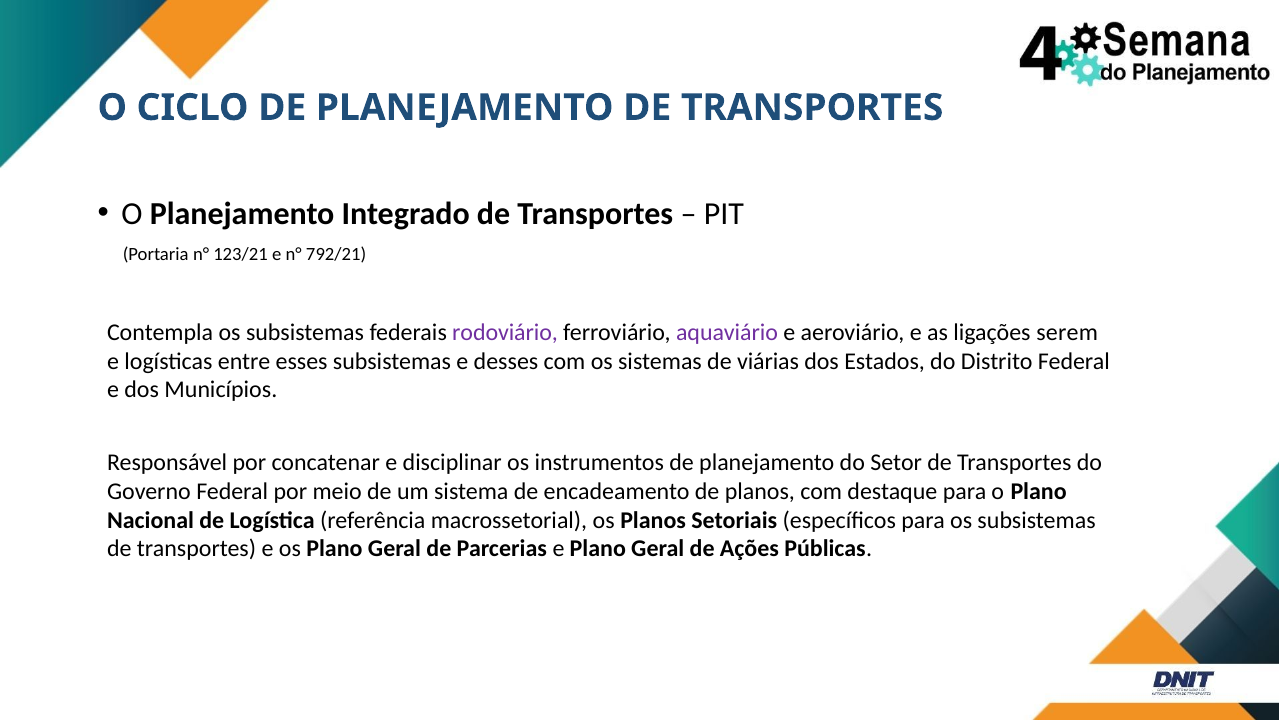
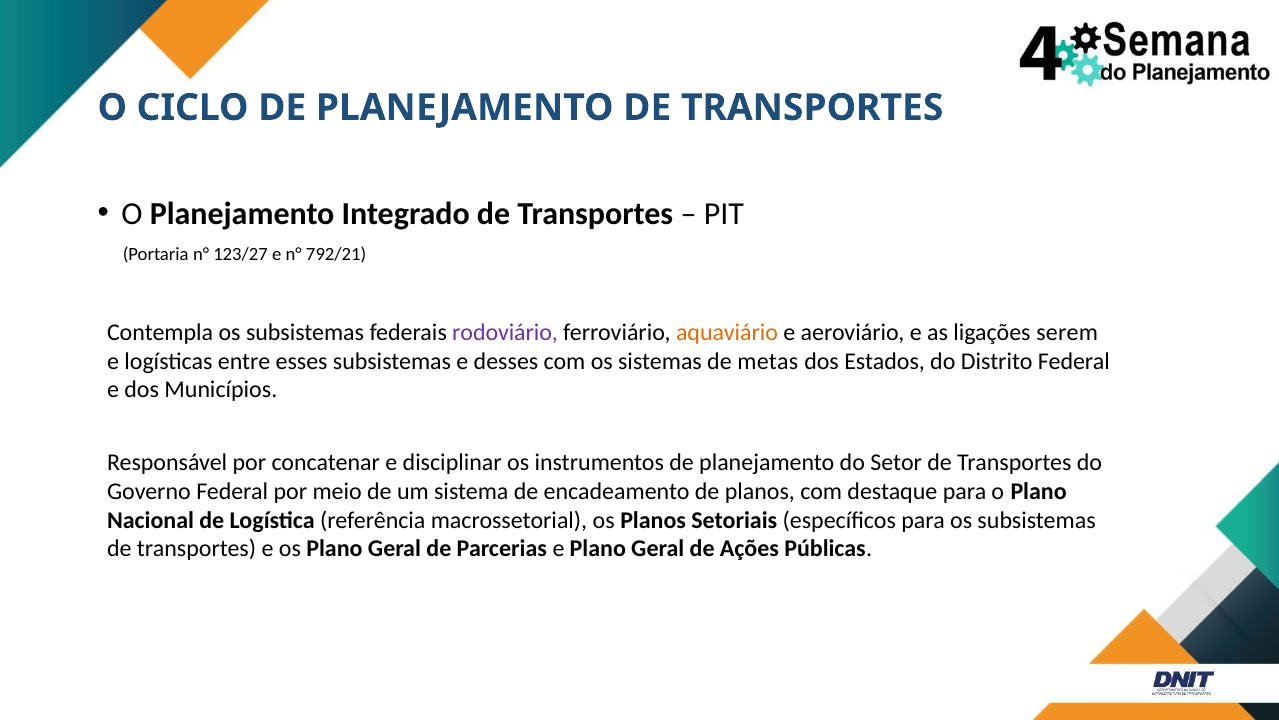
123/21: 123/21 -> 123/27
aquaviário colour: purple -> orange
viárias: viárias -> metas
